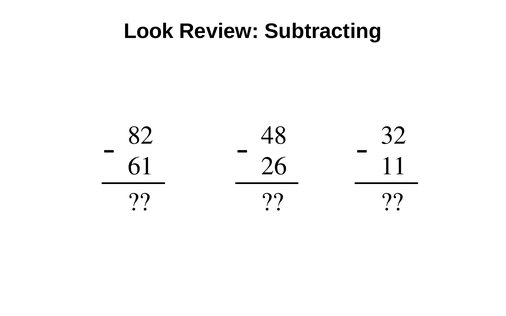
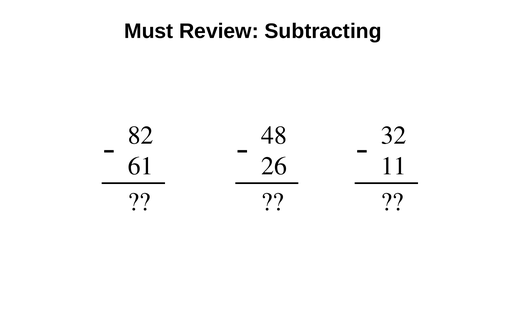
Look: Look -> Must
